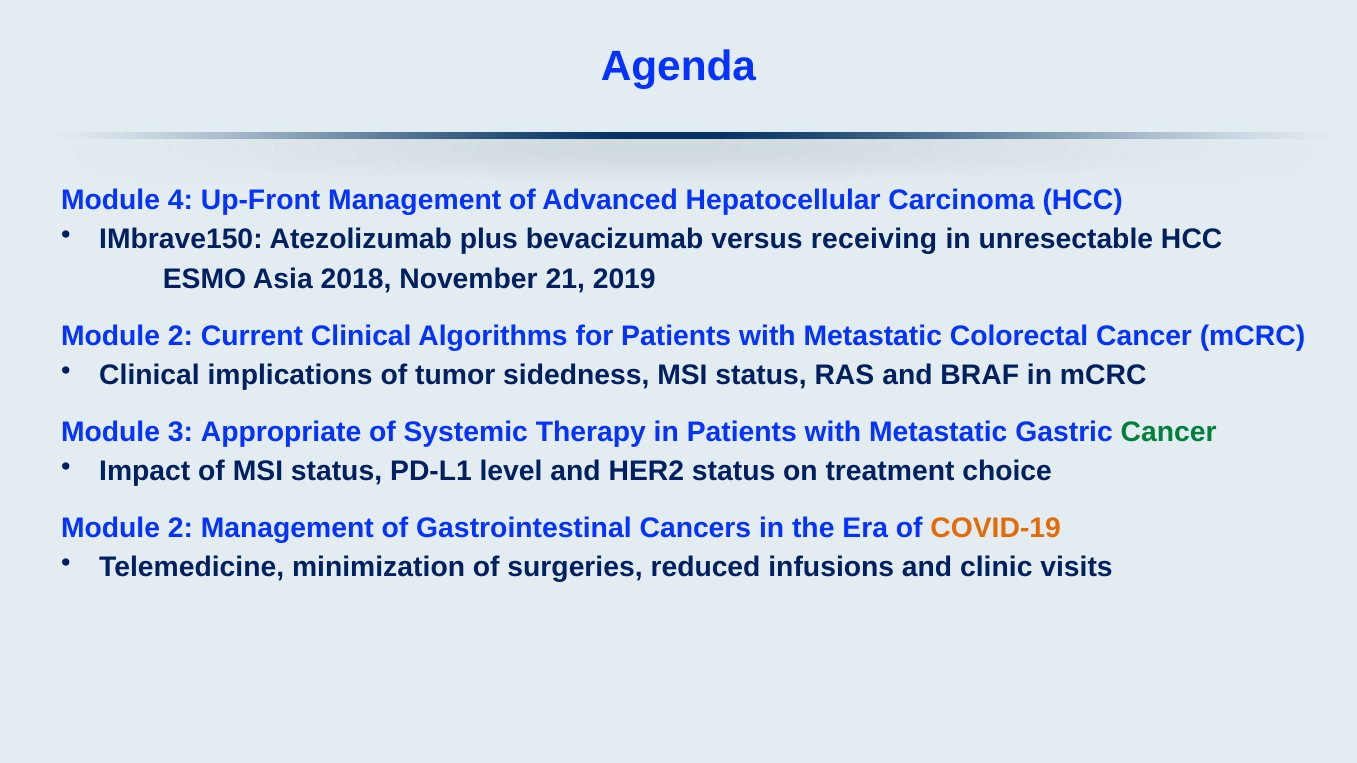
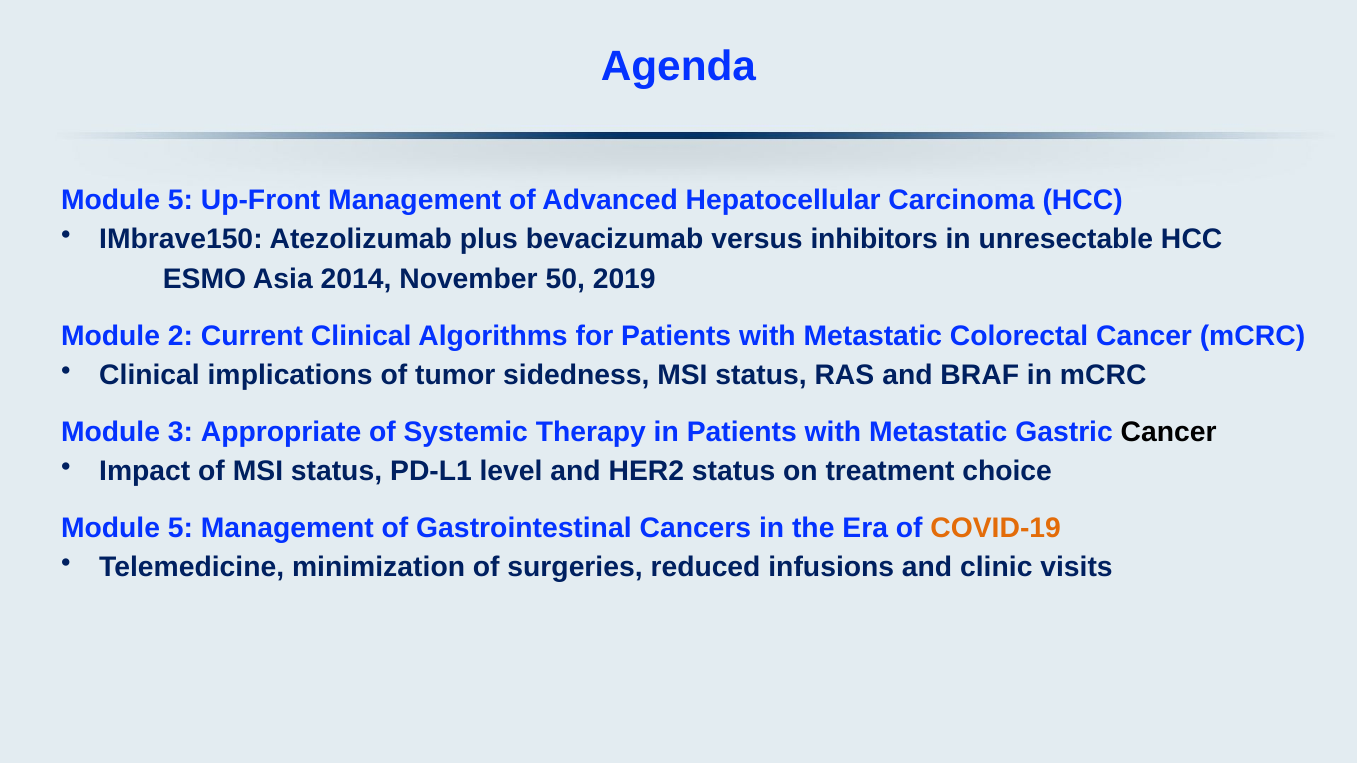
4 at (180, 200): 4 -> 5
receiving: receiving -> inhibitors
2018: 2018 -> 2014
21: 21 -> 50
Cancer at (1169, 432) colour: green -> black
2 at (180, 528): 2 -> 5
